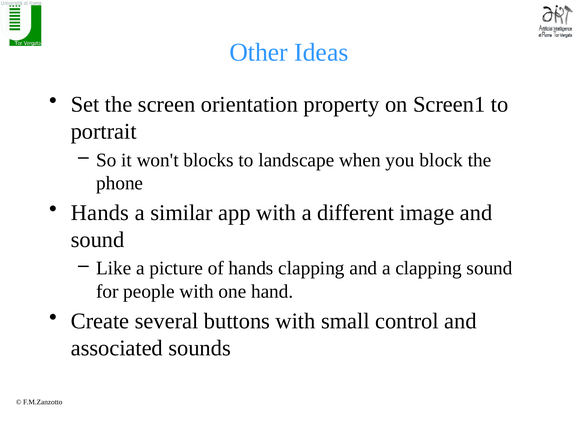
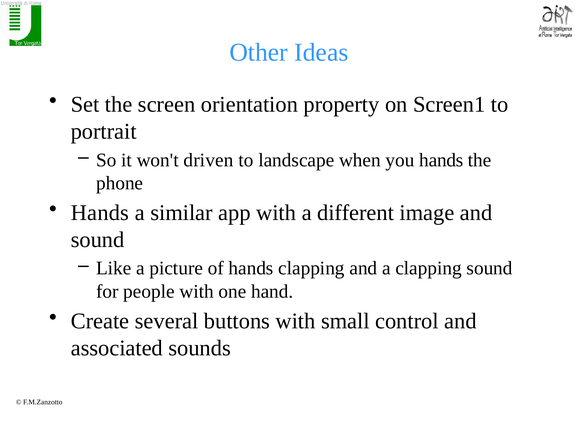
blocks: blocks -> driven
you block: block -> hands
